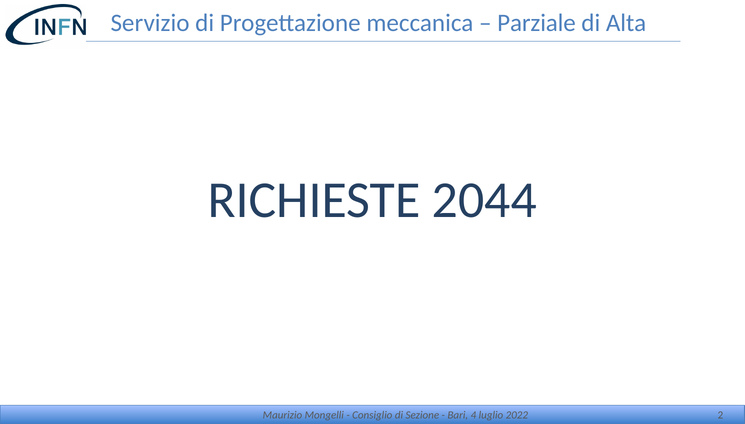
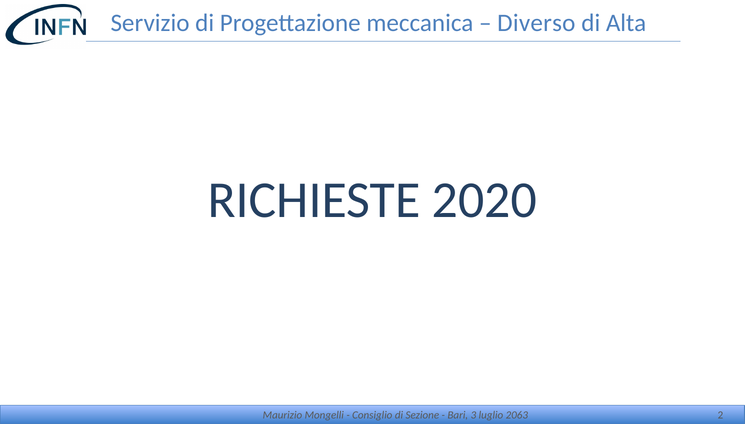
Parziale: Parziale -> Diverso
2044: 2044 -> 2020
4: 4 -> 3
2022: 2022 -> 2063
